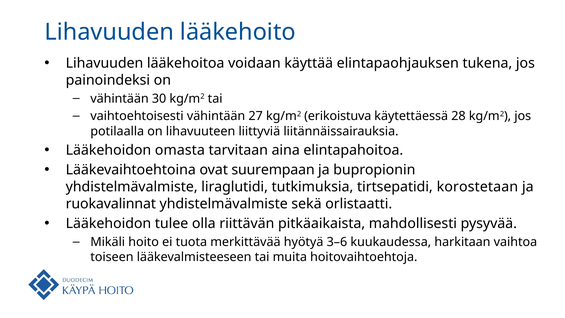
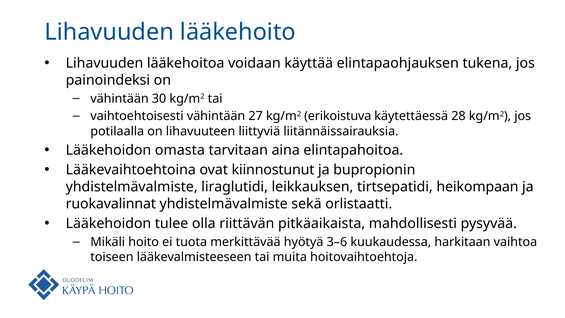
suurempaan: suurempaan -> kiinnostunut
tutkimuksia: tutkimuksia -> leikkauksen
korostetaan: korostetaan -> heikompaan
